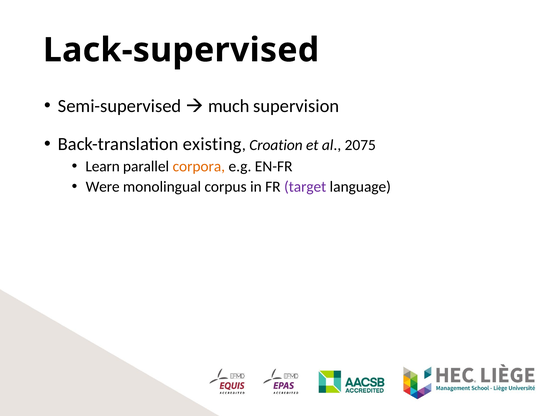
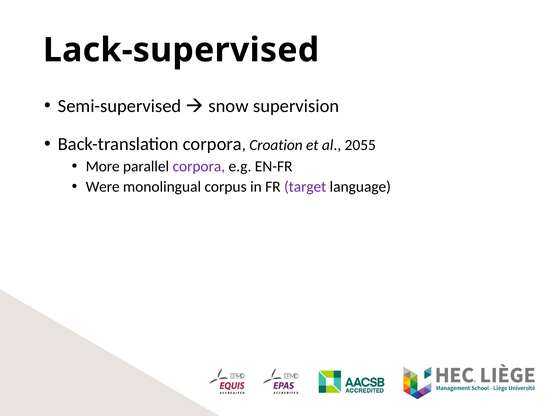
much: much -> snow
Back-translation existing: existing -> corpora
2075: 2075 -> 2055
Learn: Learn -> More
corpora at (199, 166) colour: orange -> purple
